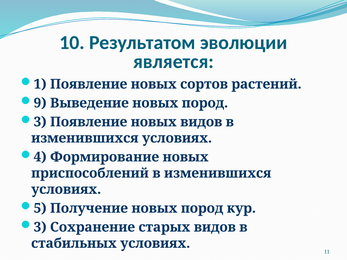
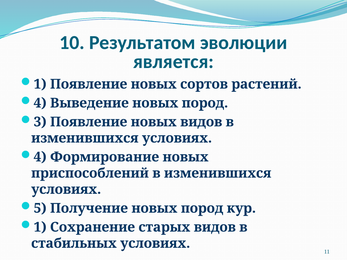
9 at (40, 103): 9 -> 4
3 at (40, 227): 3 -> 1
